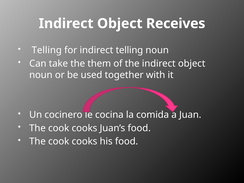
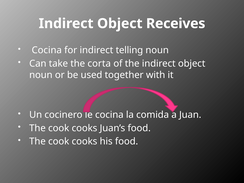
Telling at (47, 50): Telling -> Cocina
them: them -> corta
